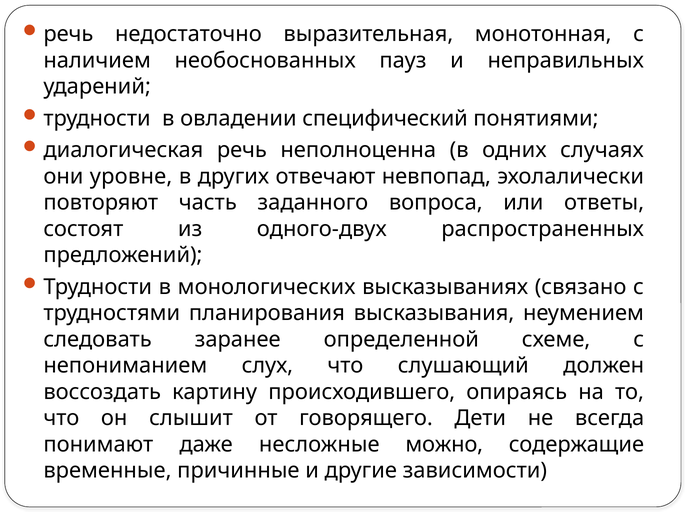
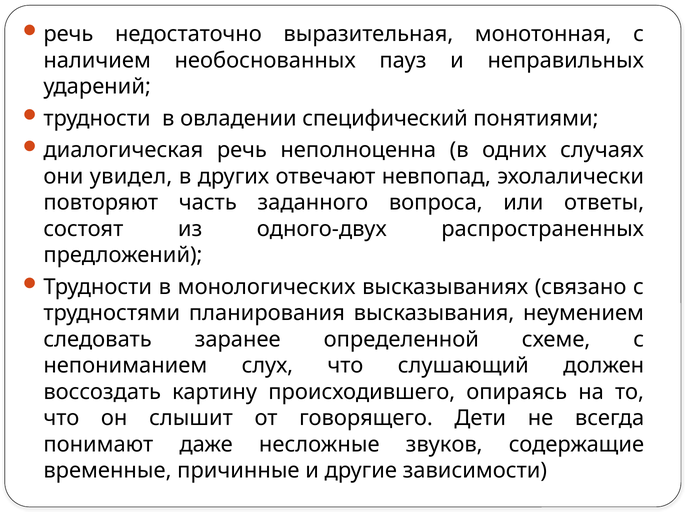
уровне: уровне -> увидел
можно: можно -> звуков
